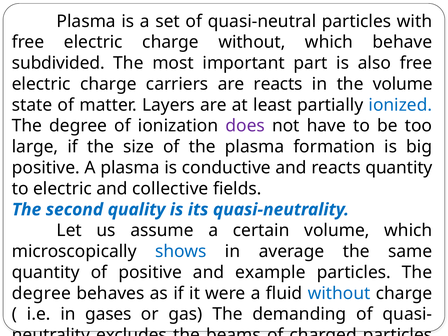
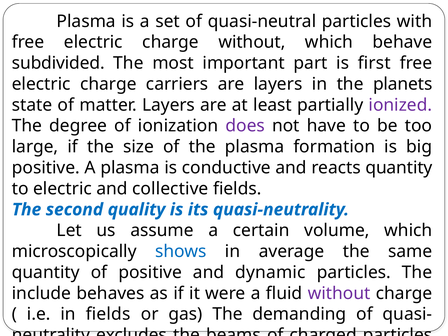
also: also -> first
are reacts: reacts -> layers
the volume: volume -> planets
ionized colour: blue -> purple
example: example -> dynamic
degree at (41, 293): degree -> include
without at (339, 293) colour: blue -> purple
in gases: gases -> fields
